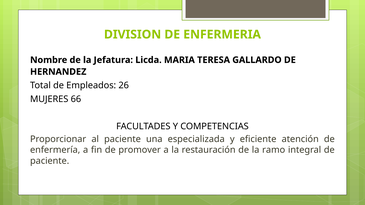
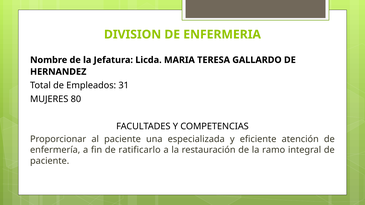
26: 26 -> 31
66: 66 -> 80
promover: promover -> ratificarlo
